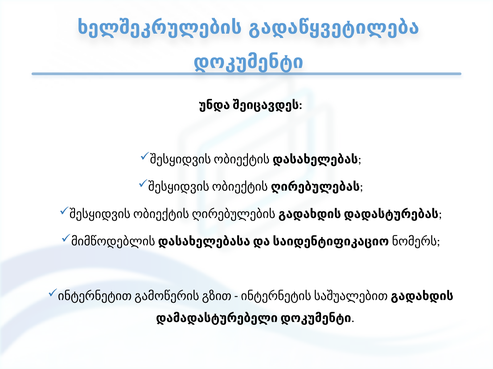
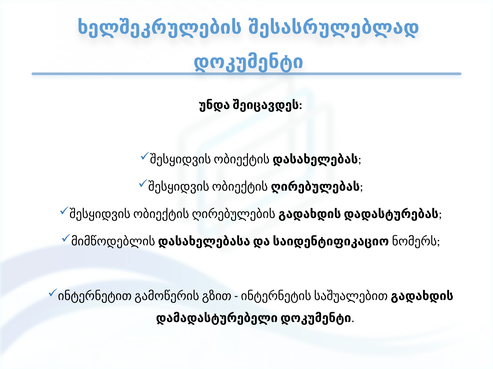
გადაწყვეტილება: გადაწყვეტილება -> შესასრულებლად
